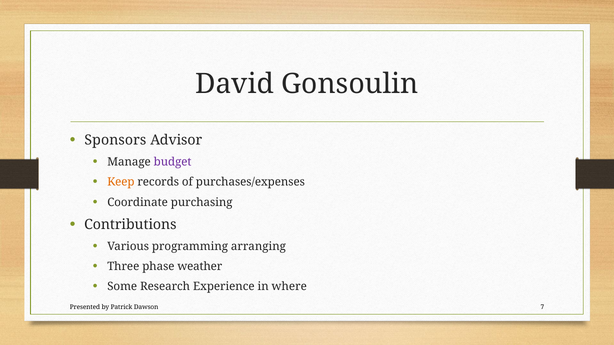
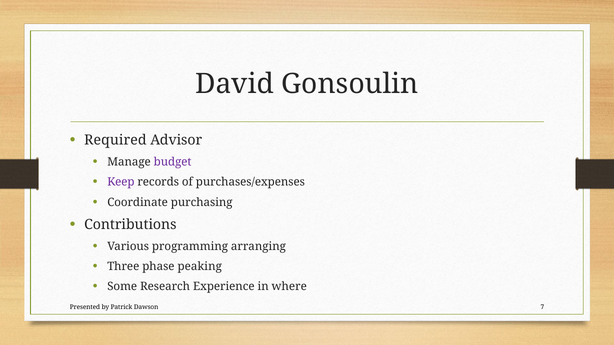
Sponsors: Sponsors -> Required
Keep colour: orange -> purple
weather: weather -> peaking
